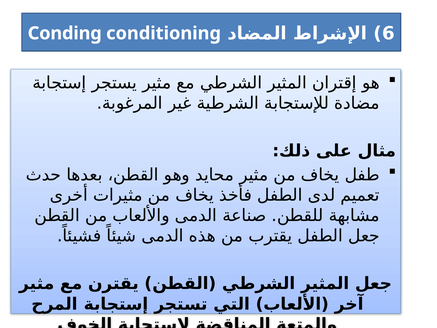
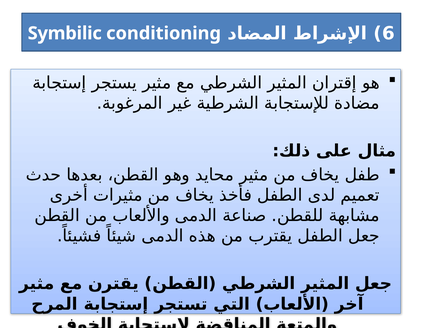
Conding: Conding -> Symbilic
